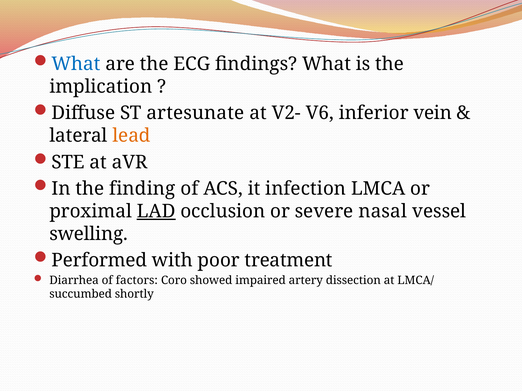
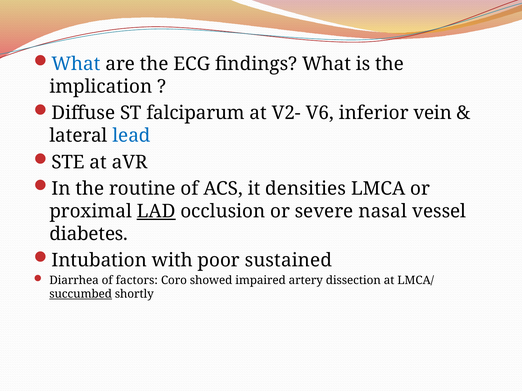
artesunate: artesunate -> falciparum
lead colour: orange -> blue
finding: finding -> routine
infection: infection -> densities
swelling: swelling -> diabetes
Performed: Performed -> Intubation
treatment: treatment -> sustained
succumbed underline: none -> present
